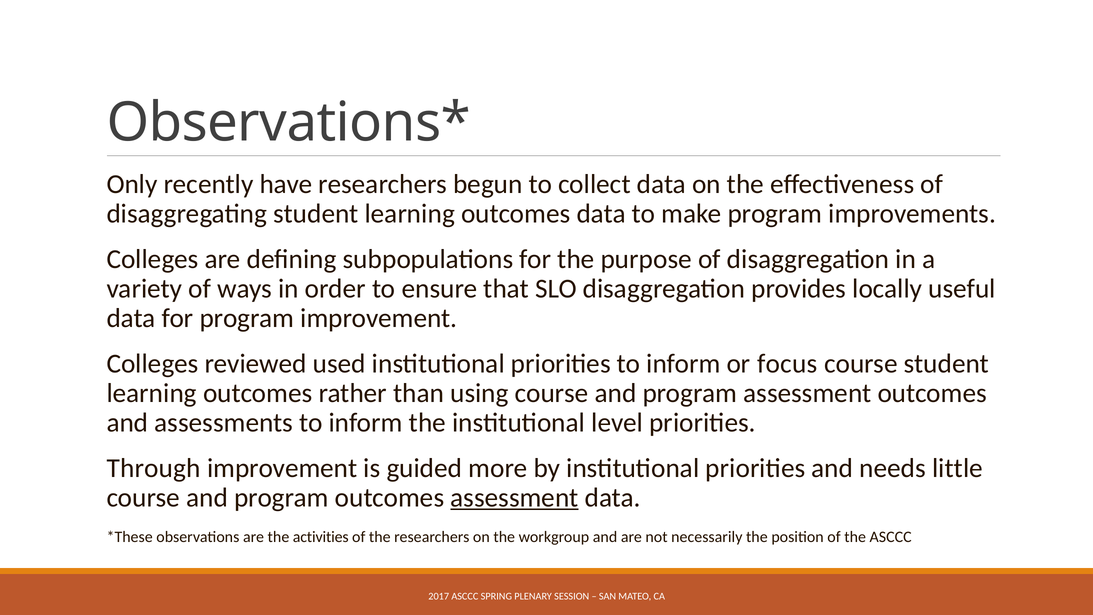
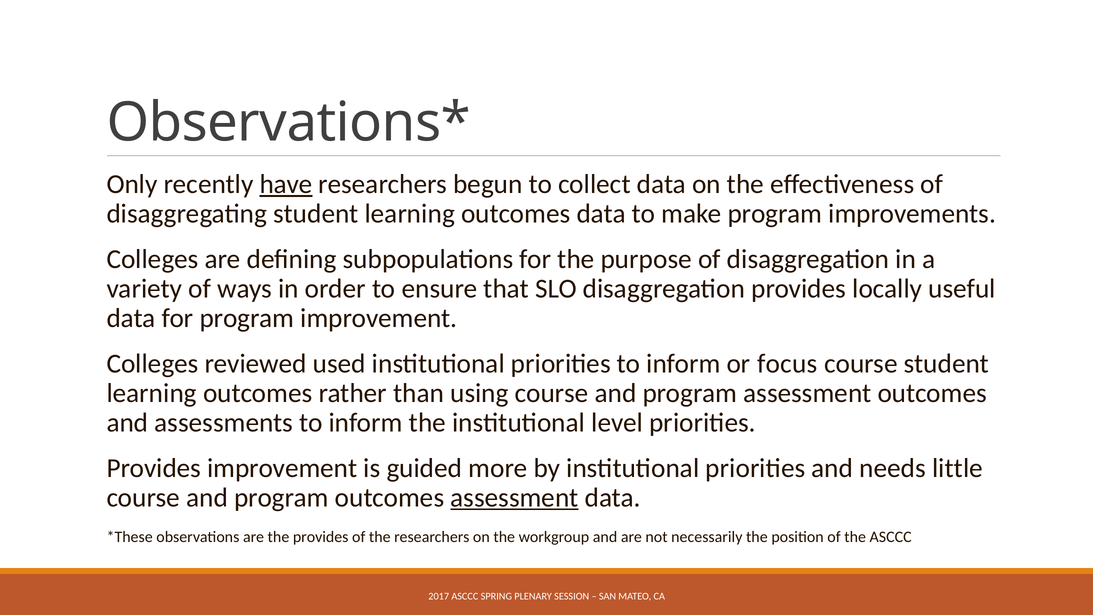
have underline: none -> present
Through at (154, 468): Through -> Provides
the activities: activities -> provides
